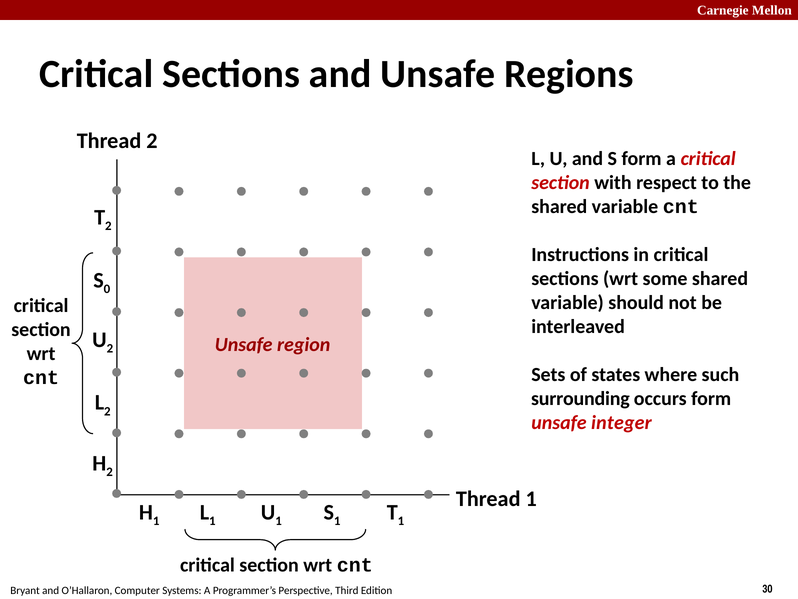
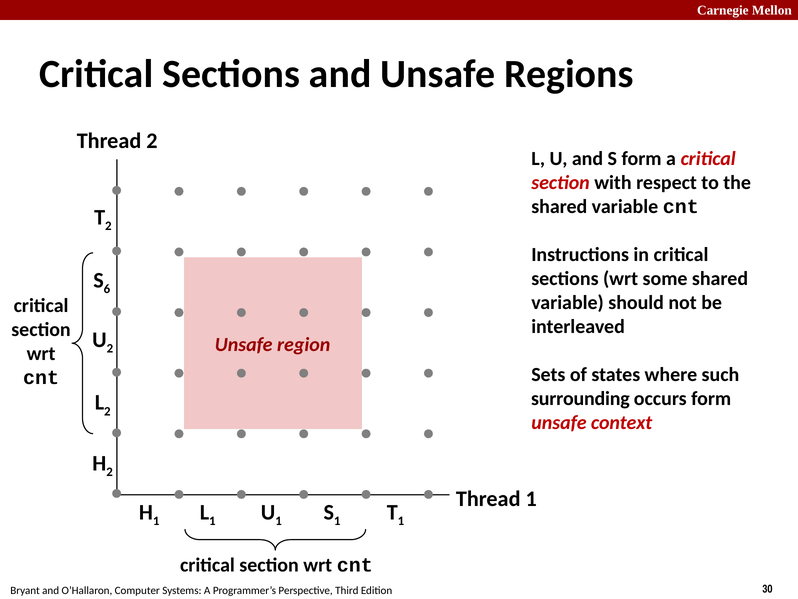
0: 0 -> 6
integer: integer -> context
